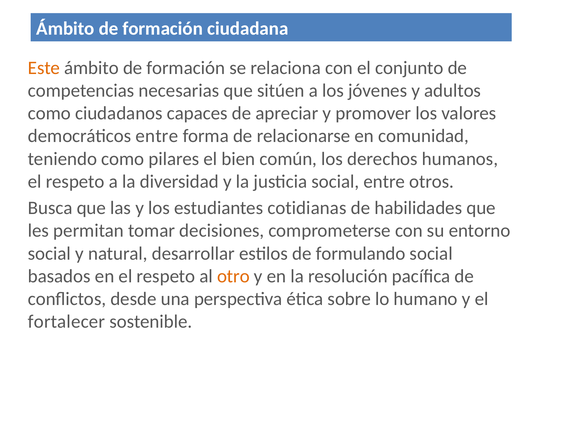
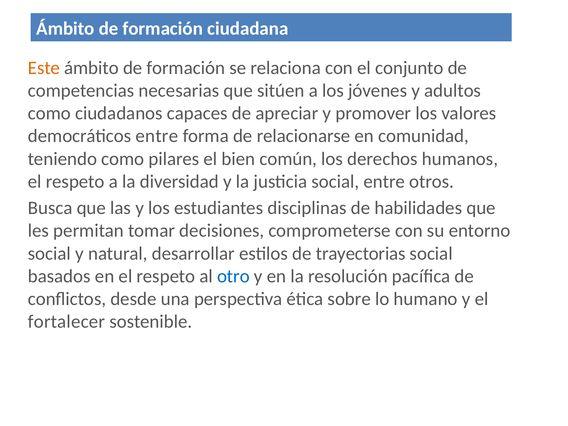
cotidianas: cotidianas -> disciplinas
formulando: formulando -> trayectorias
otro colour: orange -> blue
